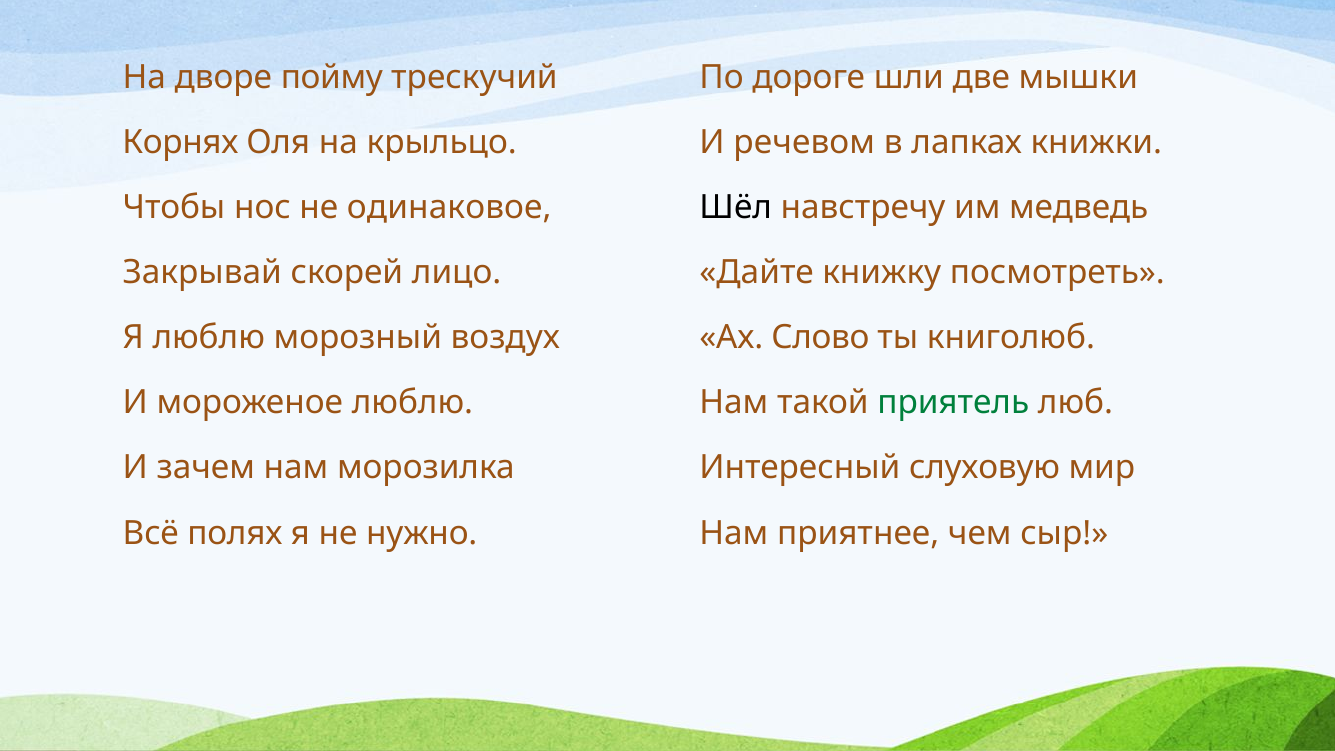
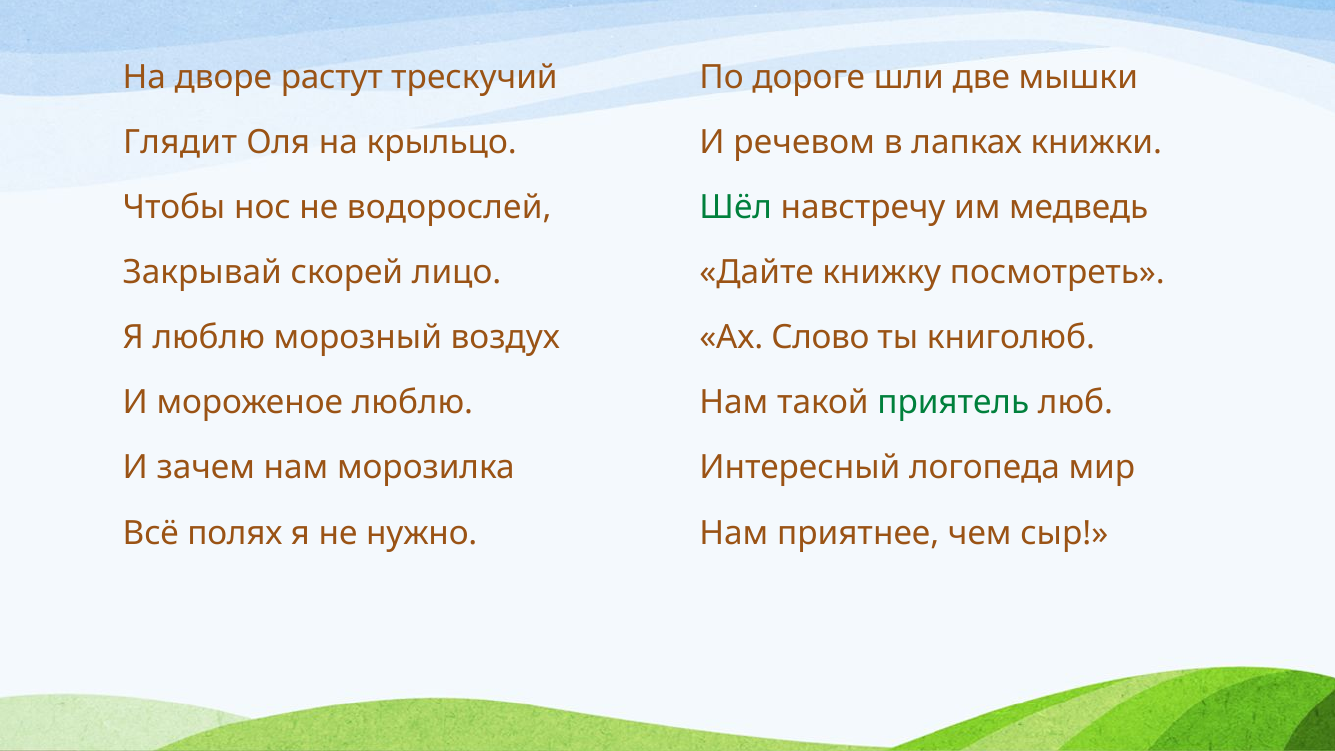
пойму: пойму -> растут
Корнях: Корнях -> Глядит
одинаковое: одинаковое -> водорослей
Шёл colour: black -> green
слуховую: слуховую -> логопеда
